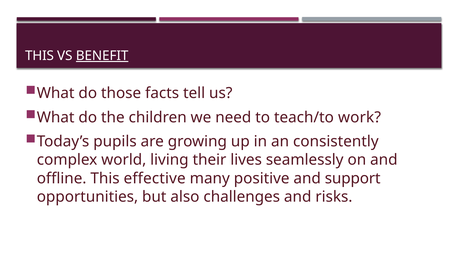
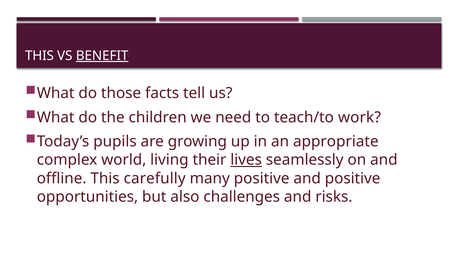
consistently: consistently -> appropriate
lives underline: none -> present
effective: effective -> carefully
and support: support -> positive
